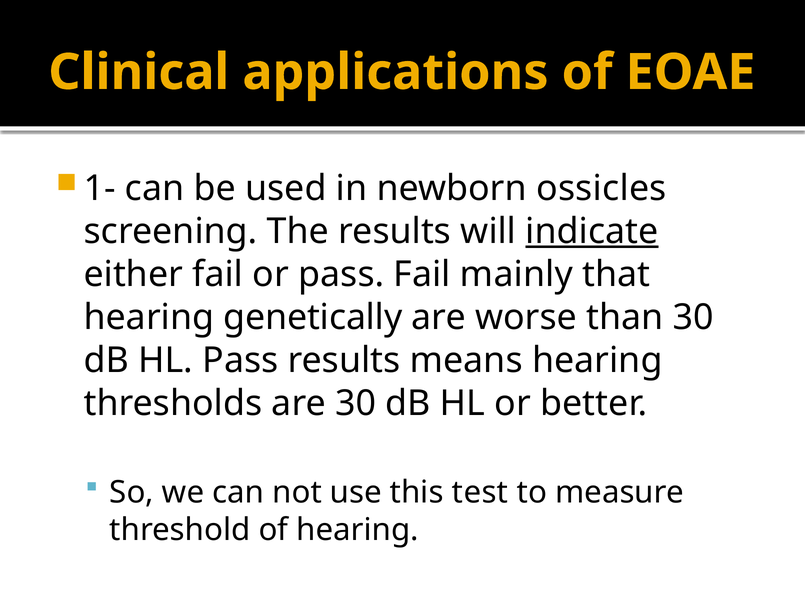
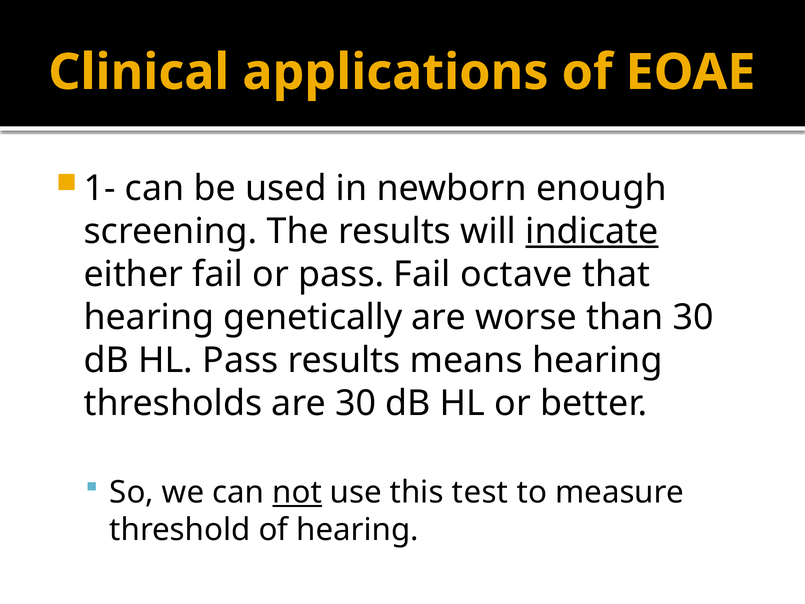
ossicles: ossicles -> enough
mainly: mainly -> octave
not underline: none -> present
